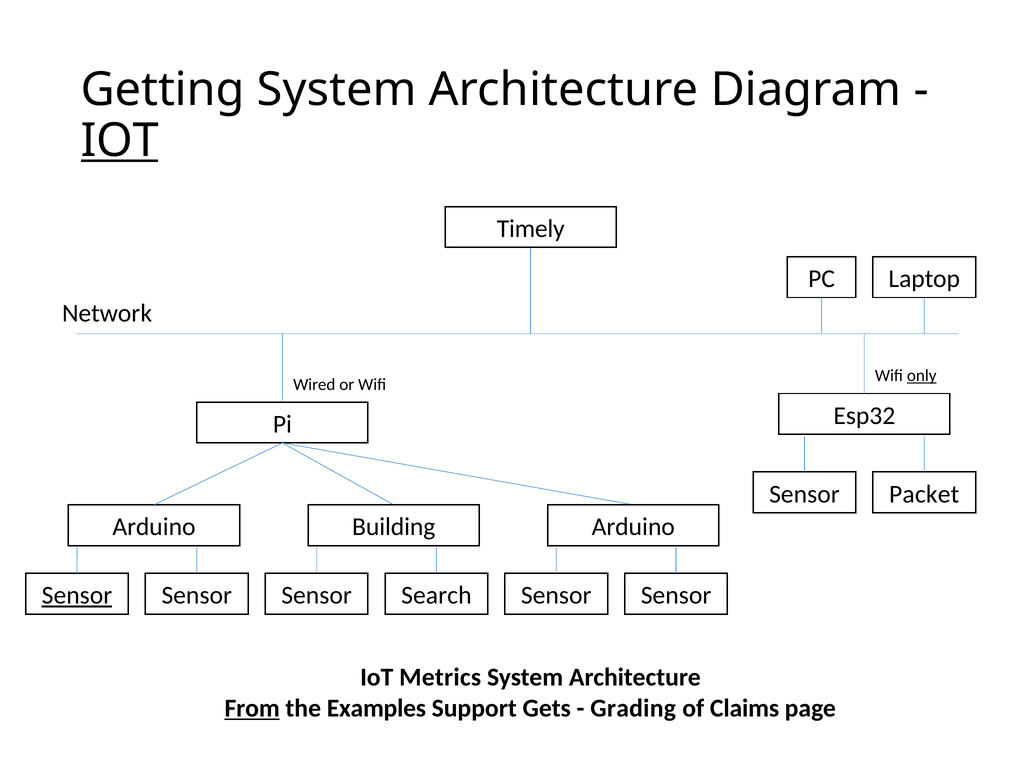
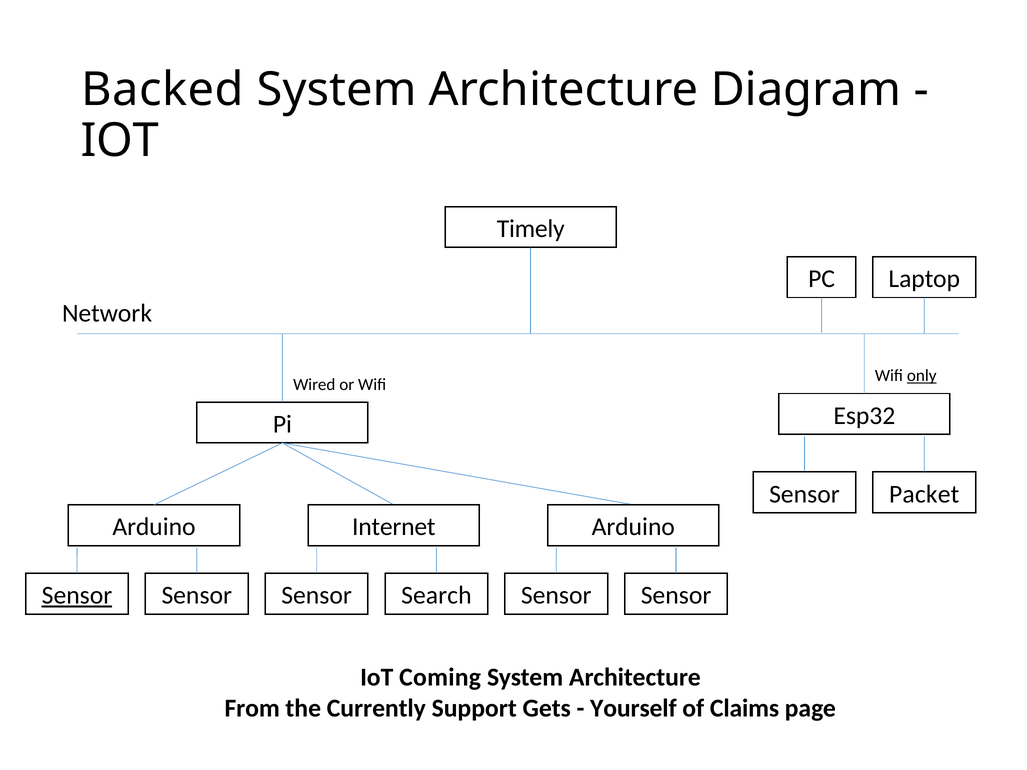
Getting: Getting -> Backed
IOT at (120, 141) underline: present -> none
Building: Building -> Internet
Metrics: Metrics -> Coming
From underline: present -> none
Examples: Examples -> Currently
Grading: Grading -> Yourself
